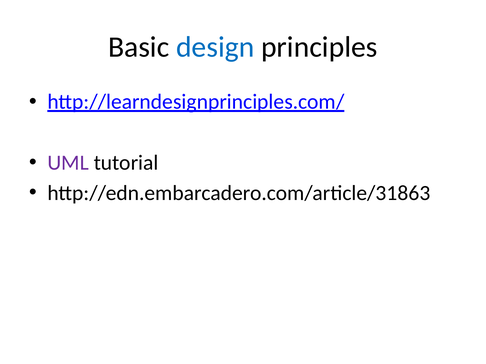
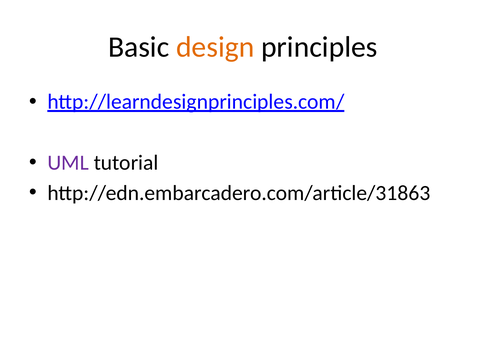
design colour: blue -> orange
